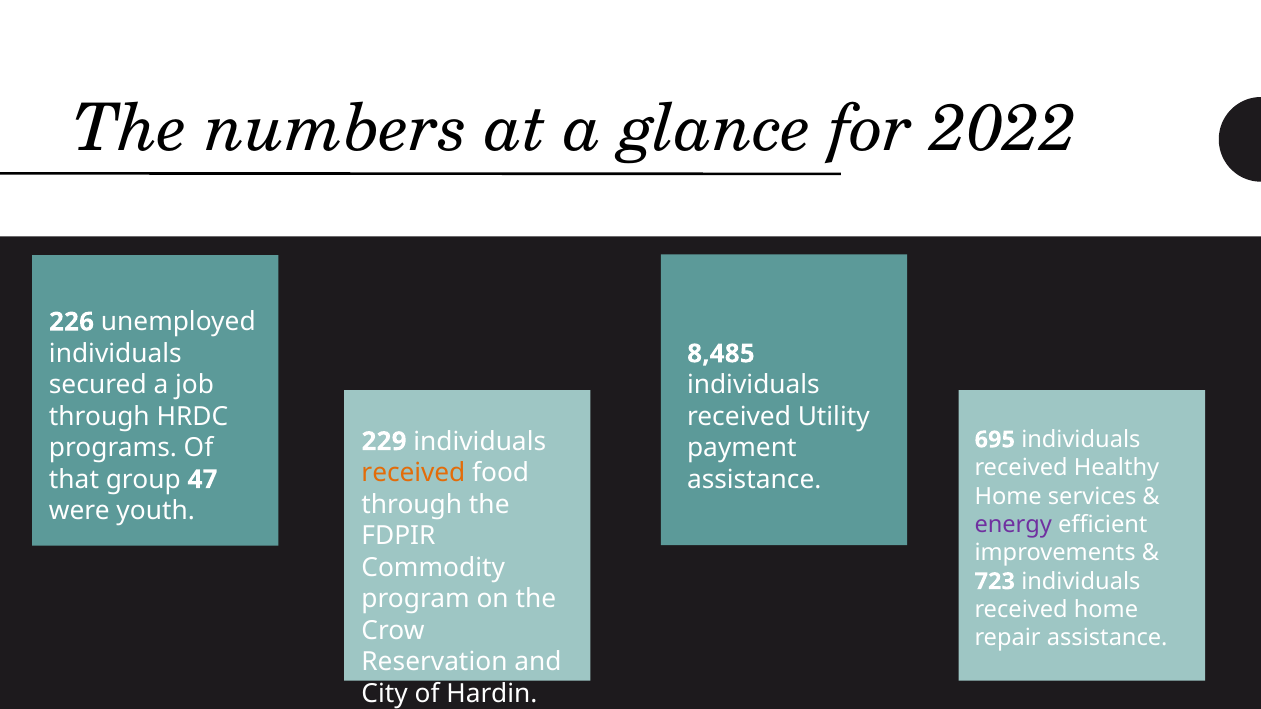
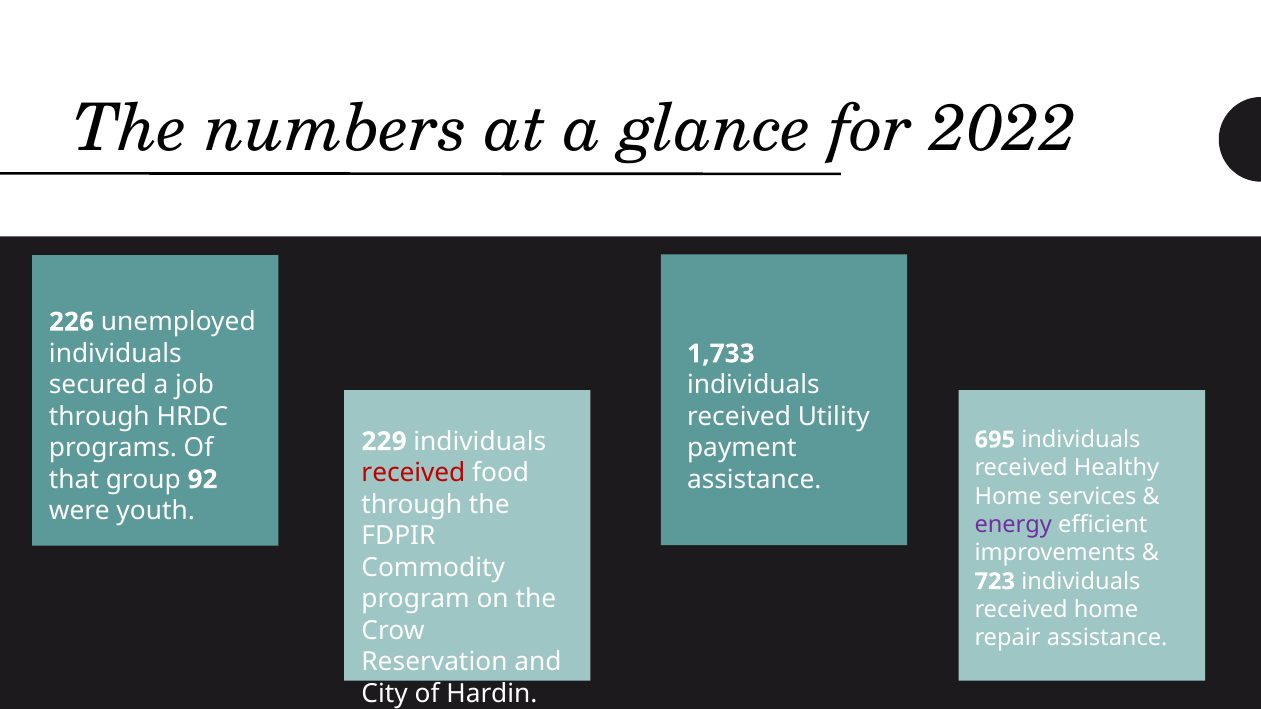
8,485: 8,485 -> 1,733
received at (413, 473) colour: orange -> red
47: 47 -> 92
